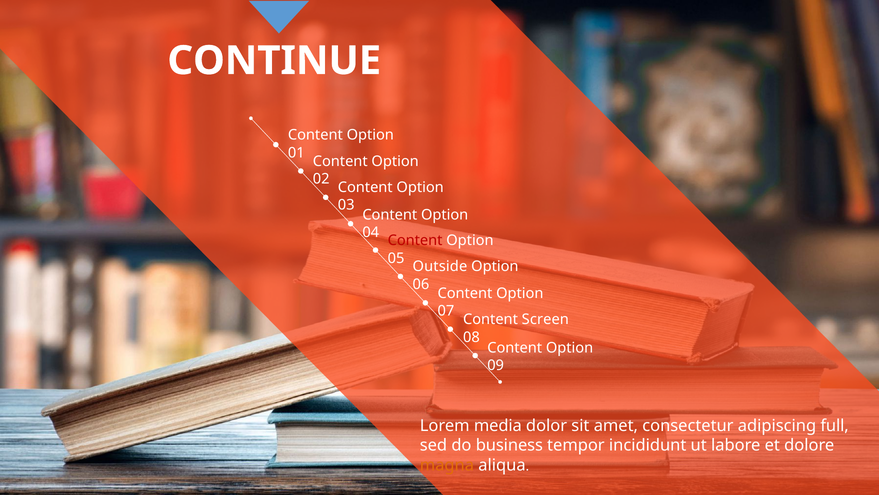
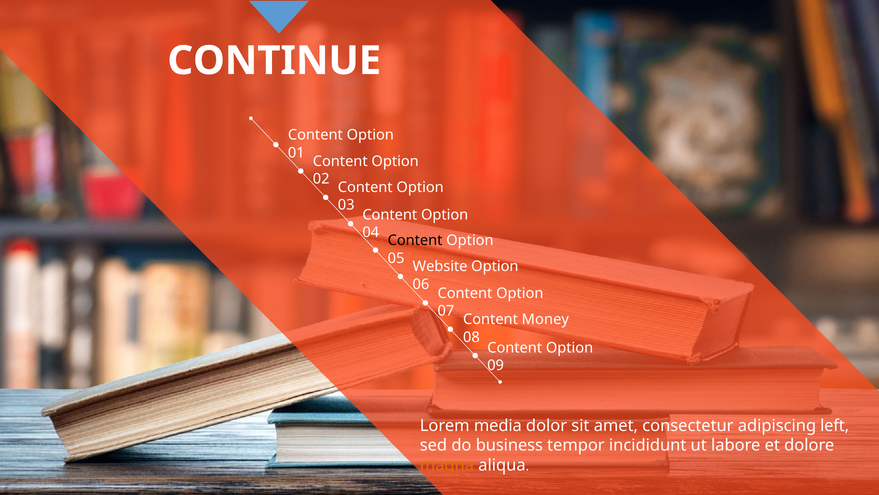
Content at (415, 240) colour: red -> black
Outside: Outside -> Website
Screen: Screen -> Money
full: full -> left
